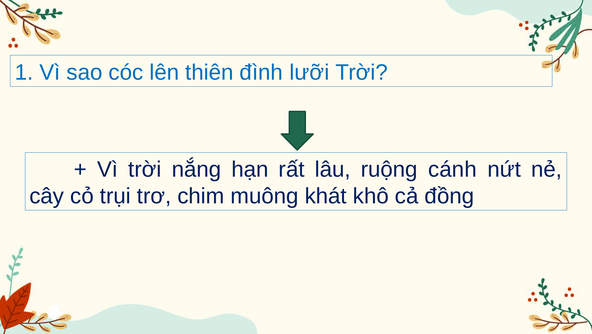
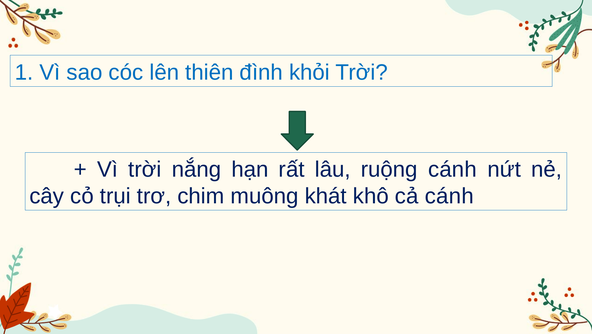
lưỡi: lưỡi -> khỏi
cả đồng: đồng -> cánh
